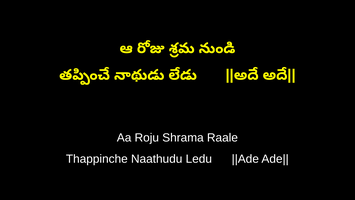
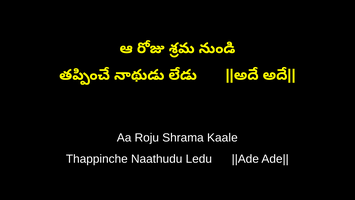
Raale: Raale -> Kaale
